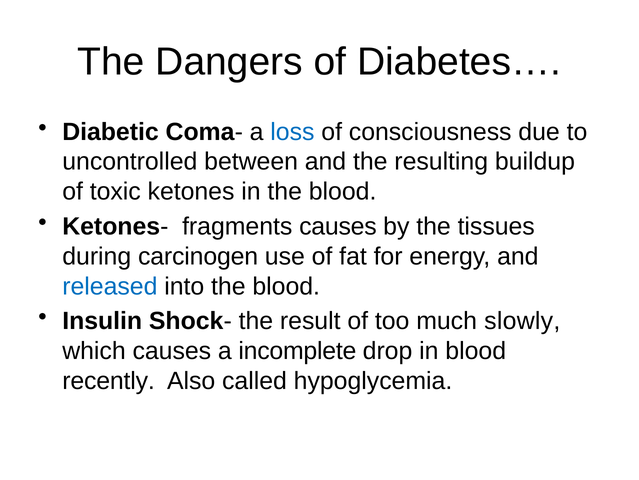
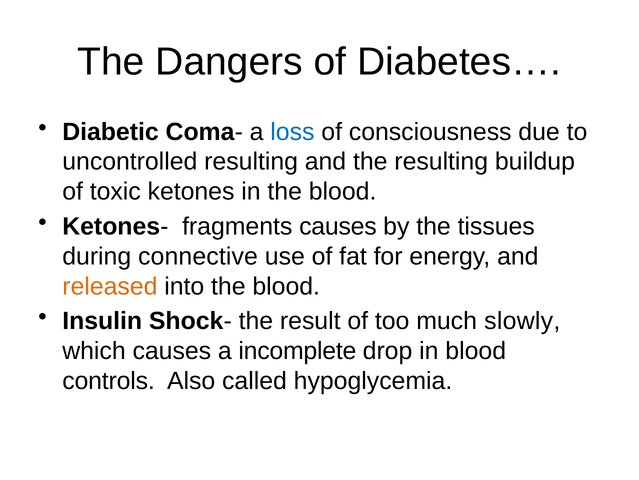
uncontrolled between: between -> resulting
carcinogen: carcinogen -> connective
released colour: blue -> orange
recently: recently -> controls
